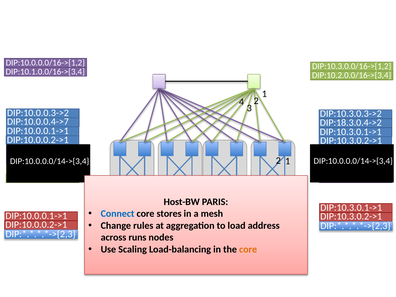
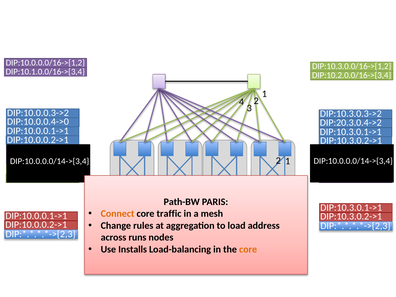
DIP:10.0.0.4->7: DIP:10.0.0.4->7 -> DIP:10.0.0.4->0
DIP:18.3.0.4->2: DIP:18.3.0.4->2 -> DIP:20.3.0.4->2
Host-BW: Host-BW -> Path-BW
Connect colour: blue -> orange
stores: stores -> traffic
Scaling: Scaling -> Installs
